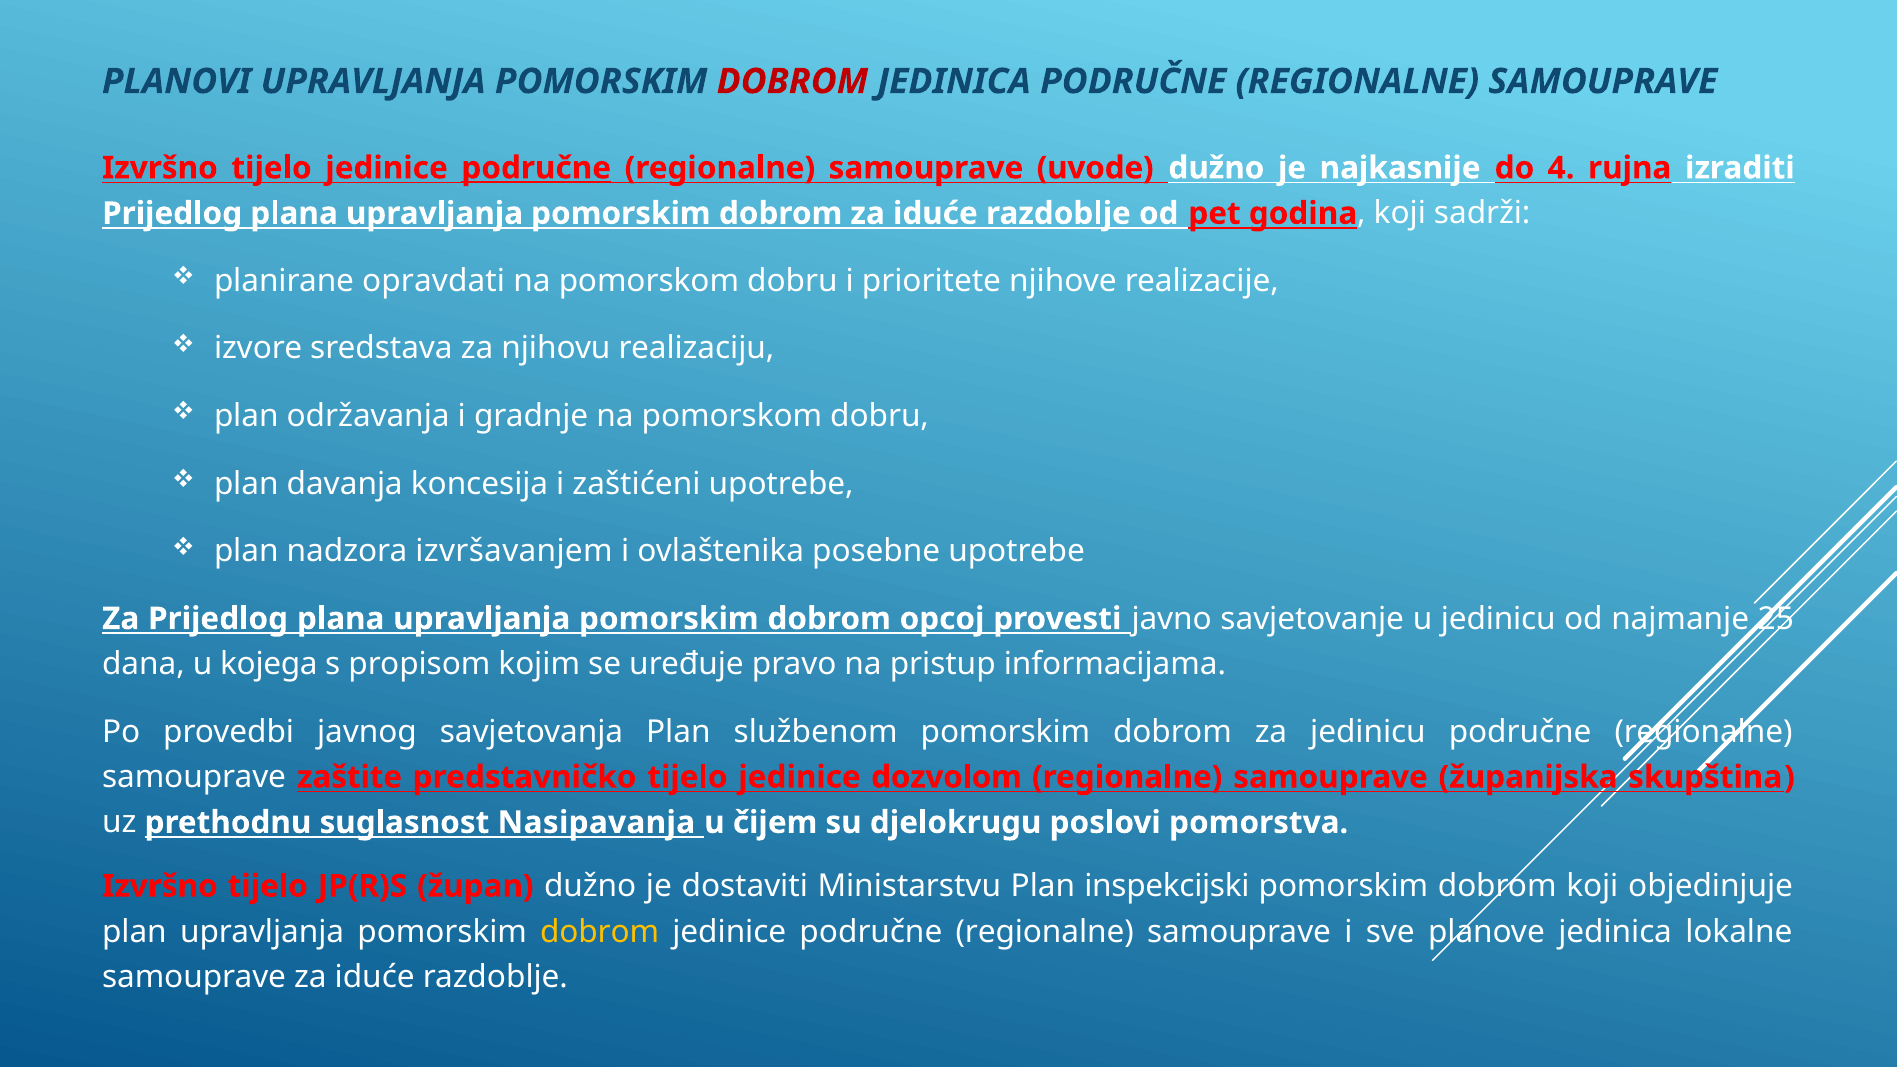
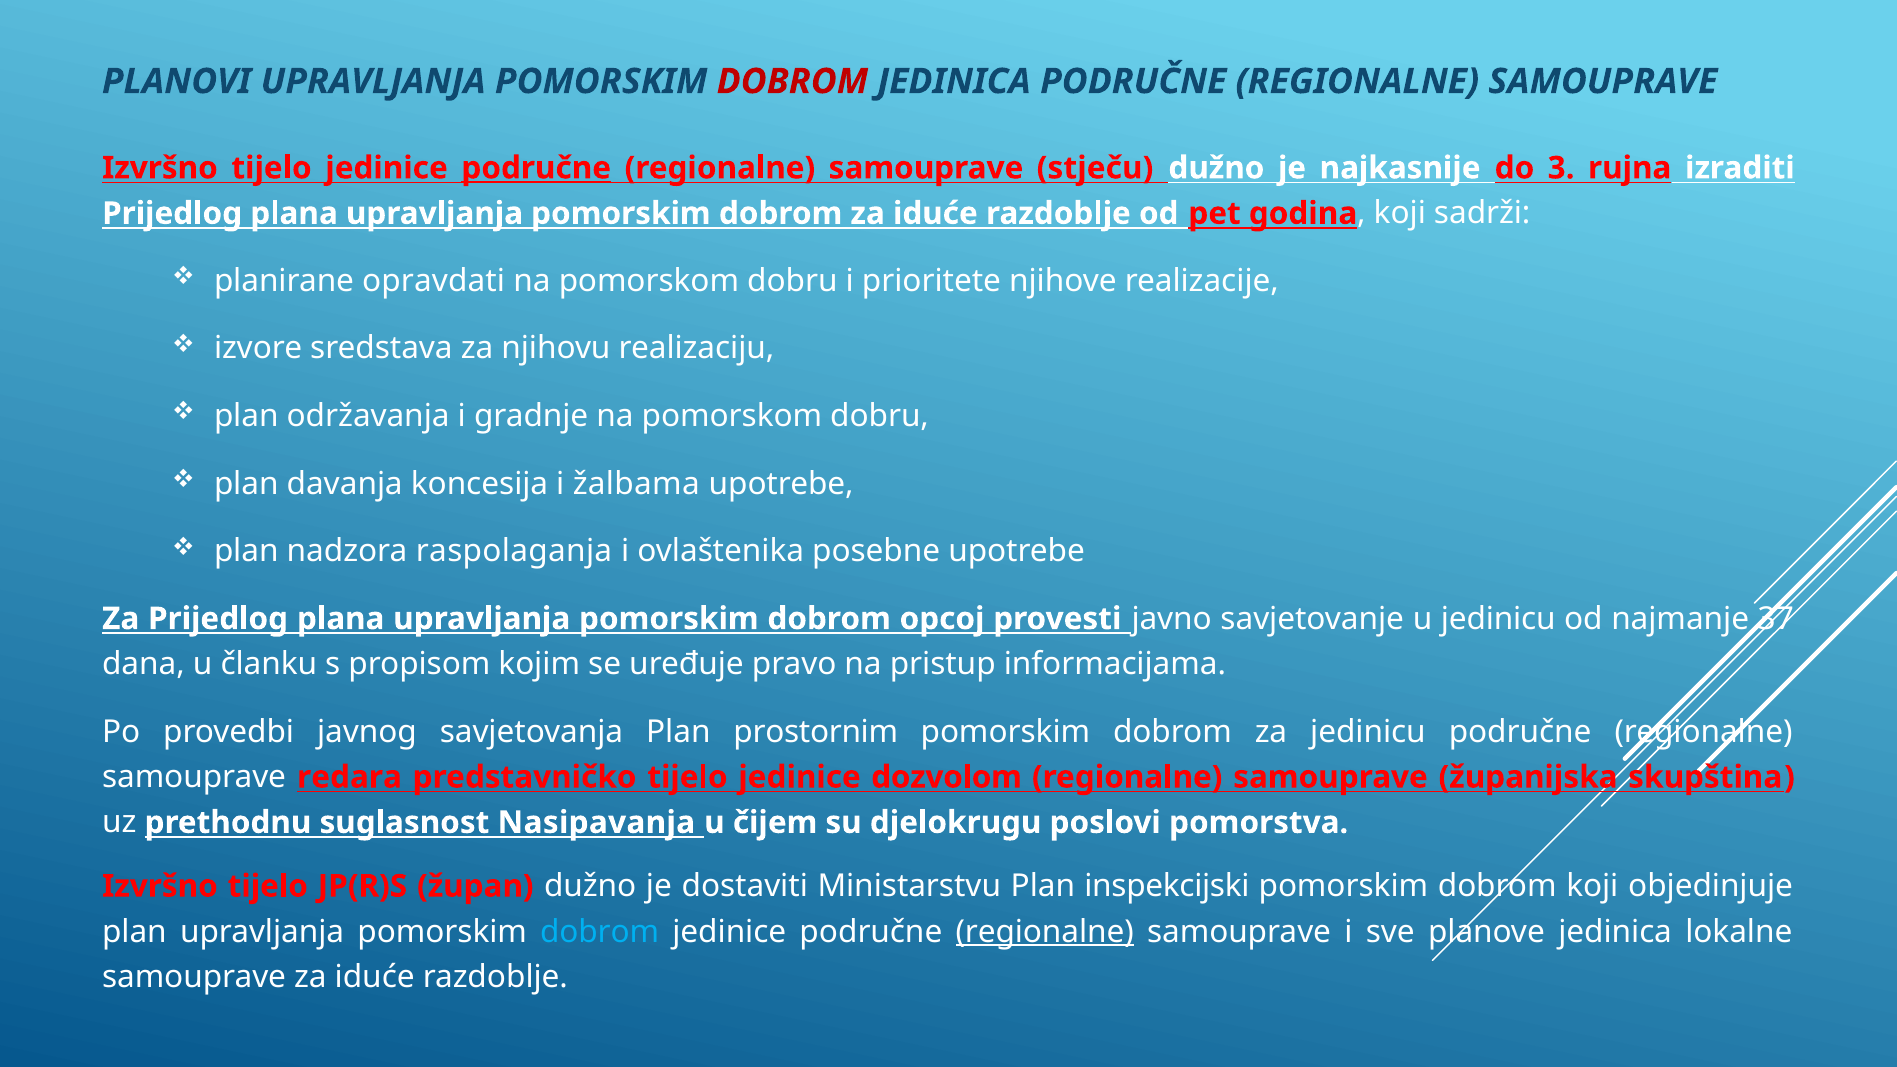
uvode: uvode -> stječu
4: 4 -> 3
zaštićeni: zaštićeni -> žalbama
izvršavanjem: izvršavanjem -> raspolaganja
25: 25 -> 37
kojega: kojega -> članku
službenom: službenom -> prostornim
zaštite: zaštite -> redara
dobrom at (600, 932) colour: yellow -> light blue
regionalne at (1045, 932) underline: none -> present
